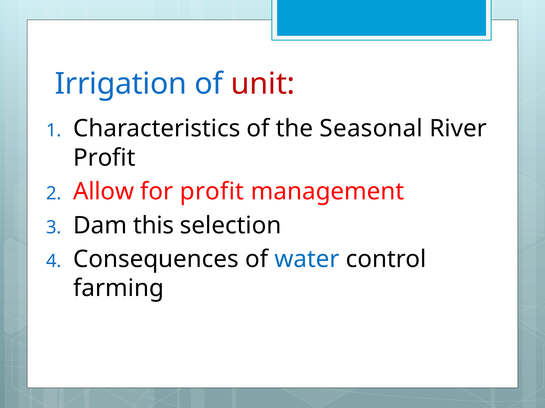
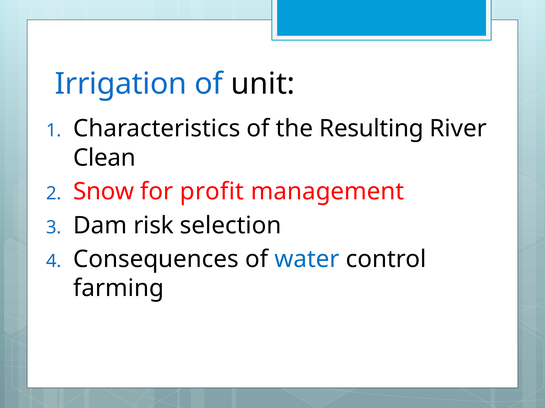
unit colour: red -> black
Seasonal: Seasonal -> Resulting
Profit at (104, 158): Profit -> Clean
Allow: Allow -> Snow
this: this -> risk
